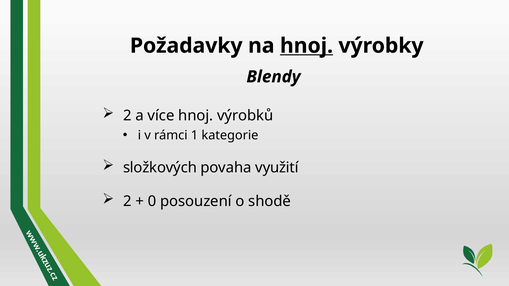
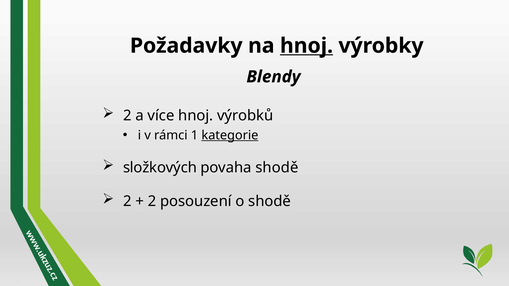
kategorie underline: none -> present
povaha využití: využití -> shodě
0 at (152, 202): 0 -> 2
